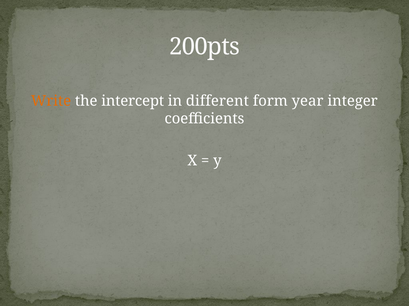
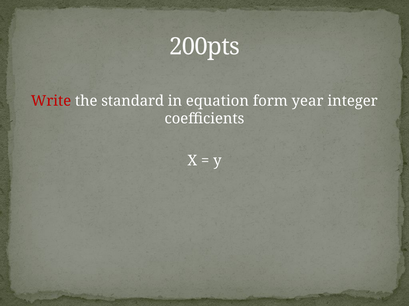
Write colour: orange -> red
intercept: intercept -> standard
different: different -> equation
